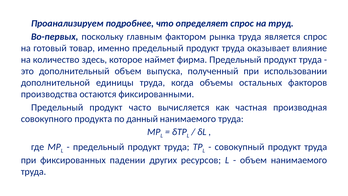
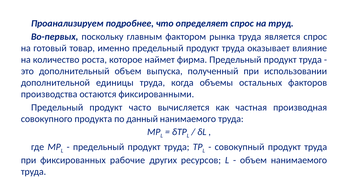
здесь: здесь -> роста
падении: падении -> рабочие
